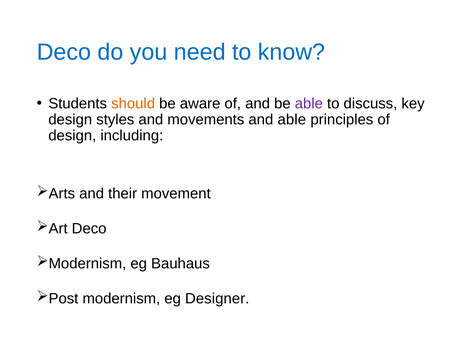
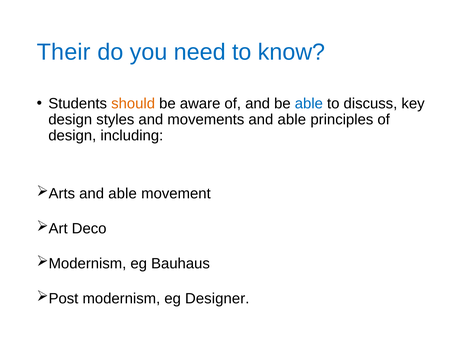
Deco at (64, 52): Deco -> Their
able at (309, 103) colour: purple -> blue
their at (123, 193): their -> able
